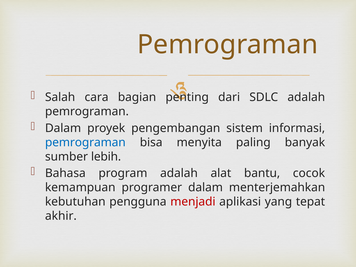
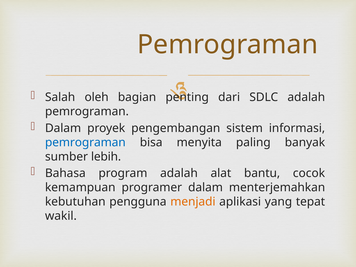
cara: cara -> oleh
menjadi colour: red -> orange
akhir: akhir -> wakil
